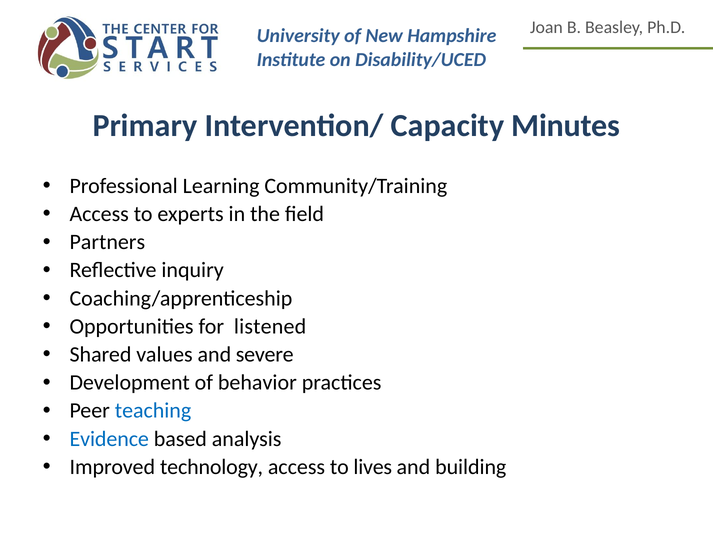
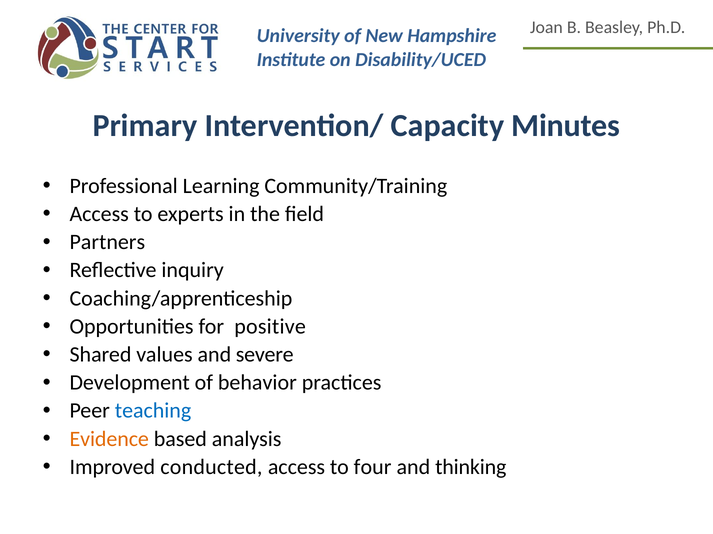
listened: listened -> positive
Evidence colour: blue -> orange
technology: technology -> conducted
lives: lives -> four
building: building -> thinking
